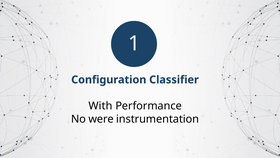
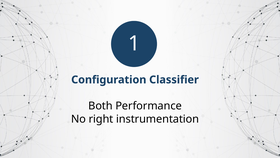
With: With -> Both
were: were -> right
